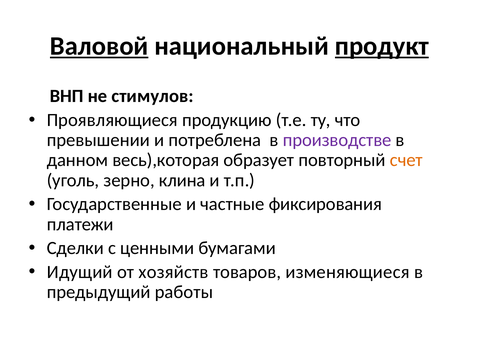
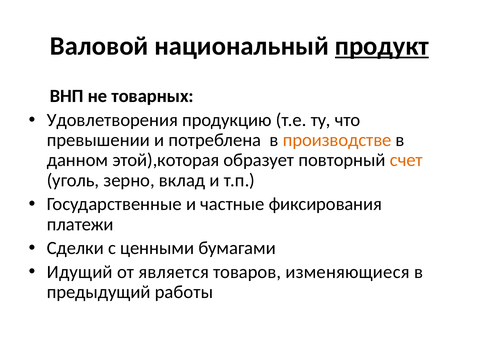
Валовой underline: present -> none
стимулов: стимулов -> товарных
Проявляющиеся: Проявляющиеся -> Удовлетворения
производстве colour: purple -> orange
весь),которая: весь),которая -> этой),которая
клина: клина -> вклад
хозяйств: хозяйств -> является
